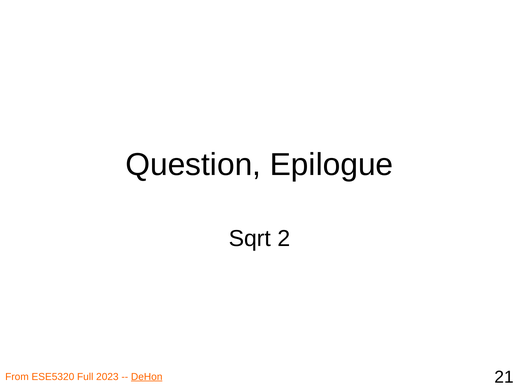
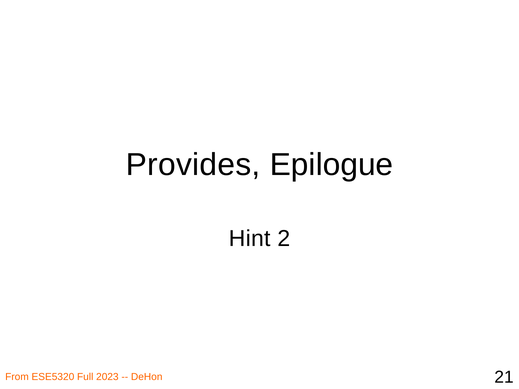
Question: Question -> Provides
Sqrt: Sqrt -> Hint
DeHon underline: present -> none
